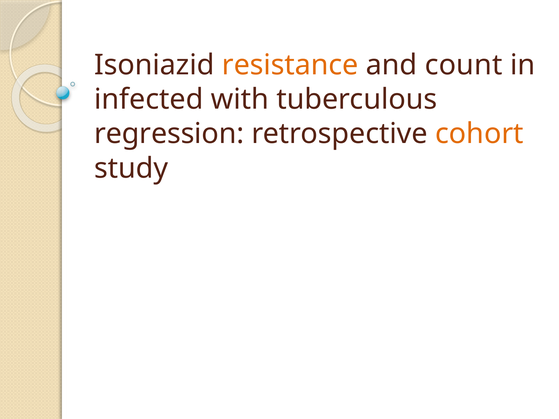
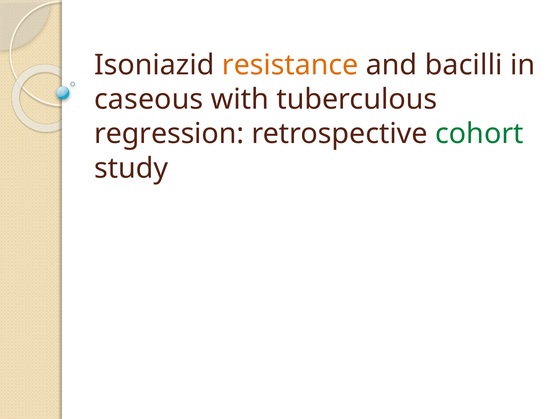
count: count -> bacilli
infected: infected -> caseous
cohort colour: orange -> green
